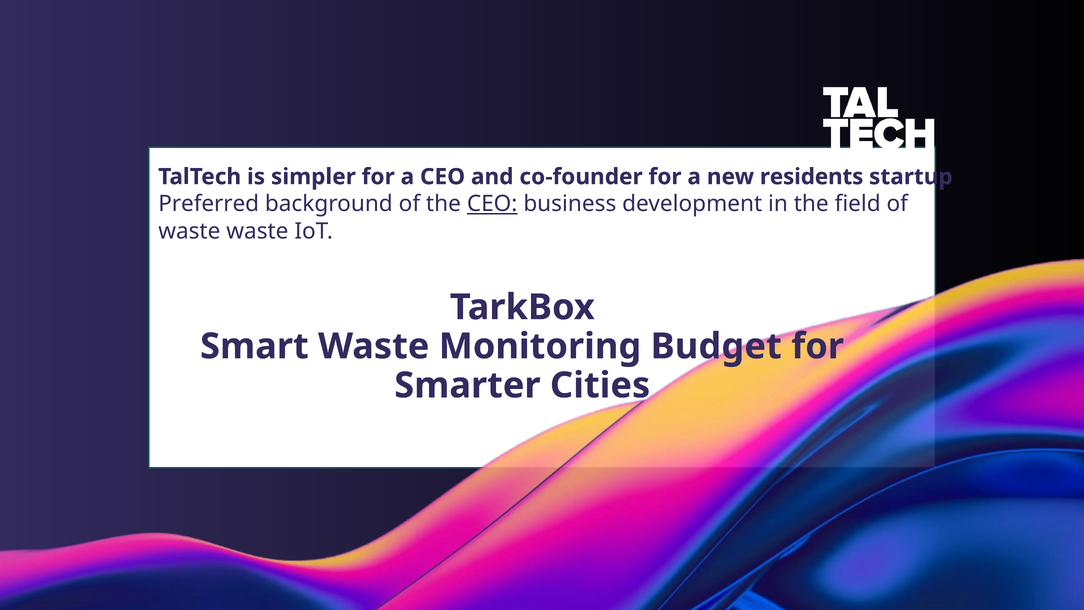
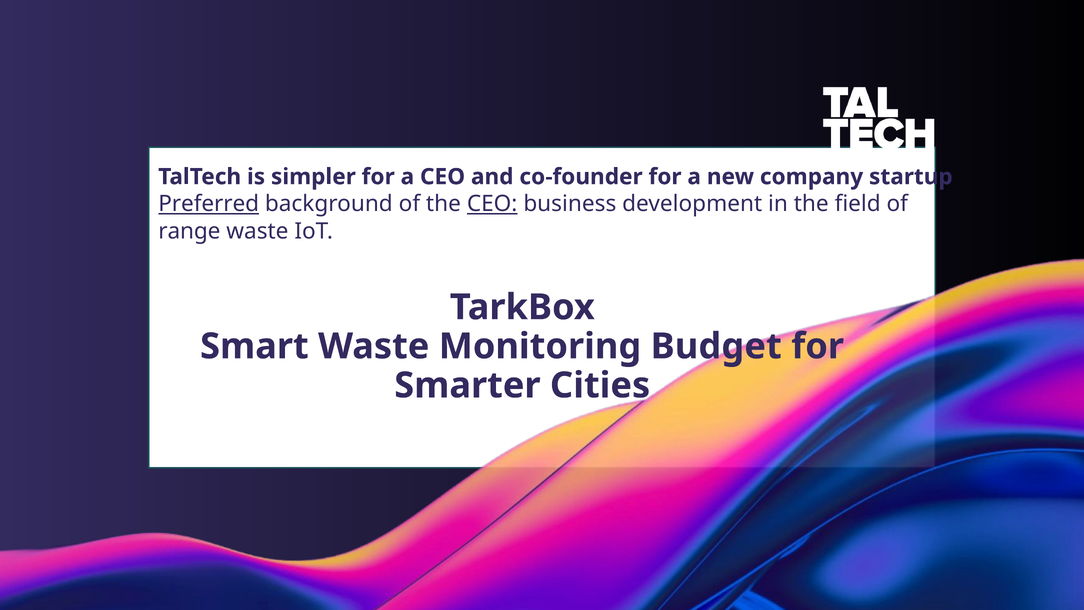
residents: residents -> company
Preferred underline: none -> present
waste at (189, 231): waste -> range
